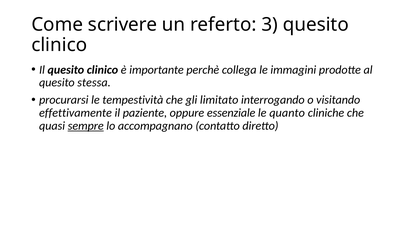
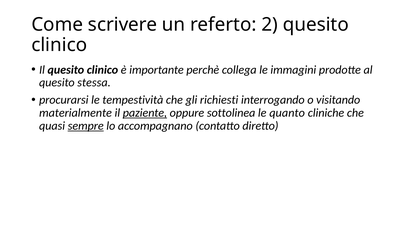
3: 3 -> 2
limitato: limitato -> richiesti
effettivamente: effettivamente -> materialmente
paziente underline: none -> present
essenziale: essenziale -> sottolinea
